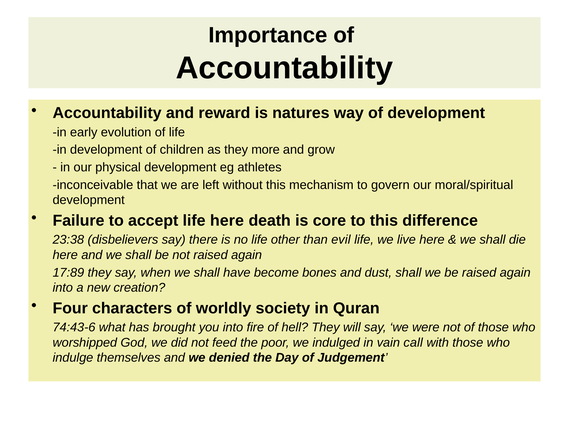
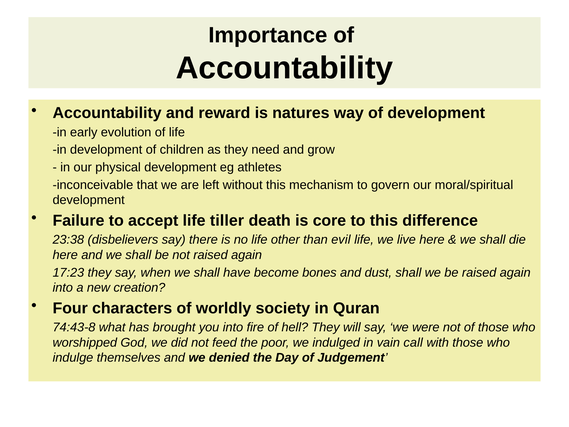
more: more -> need
life here: here -> tiller
17:89: 17:89 -> 17:23
74:43-6: 74:43-6 -> 74:43-8
